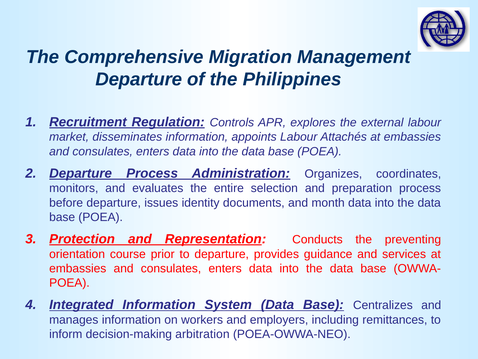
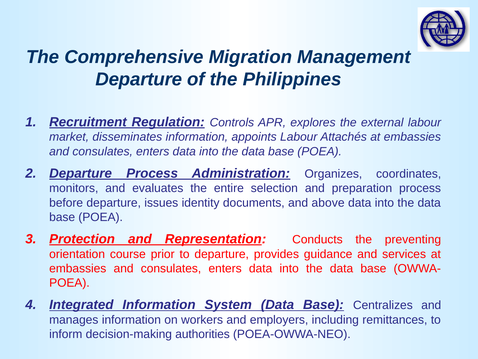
month: month -> above
arbitration: arbitration -> authorities
